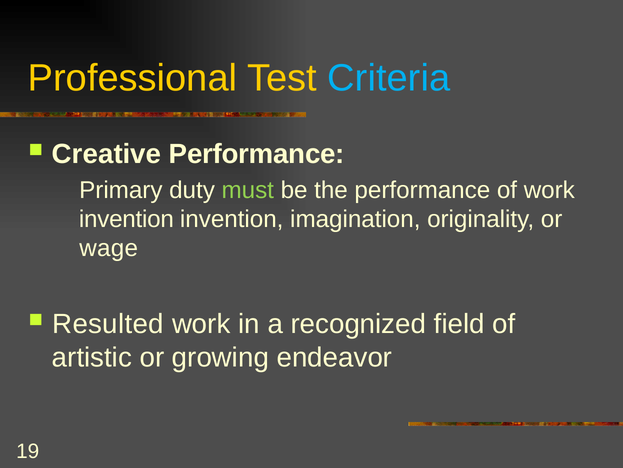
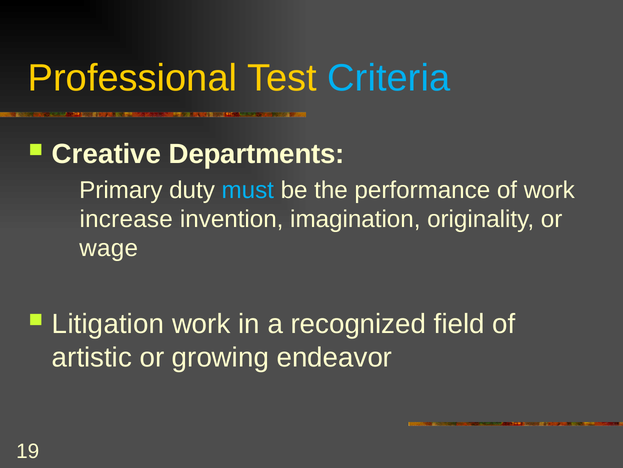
Creative Performance: Performance -> Departments
must colour: light green -> light blue
invention at (126, 219): invention -> increase
Resulted: Resulted -> Litigation
